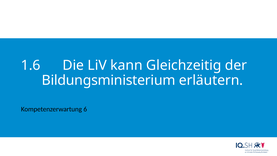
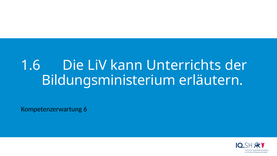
Gleichzeitig: Gleichzeitig -> Unterrichts
